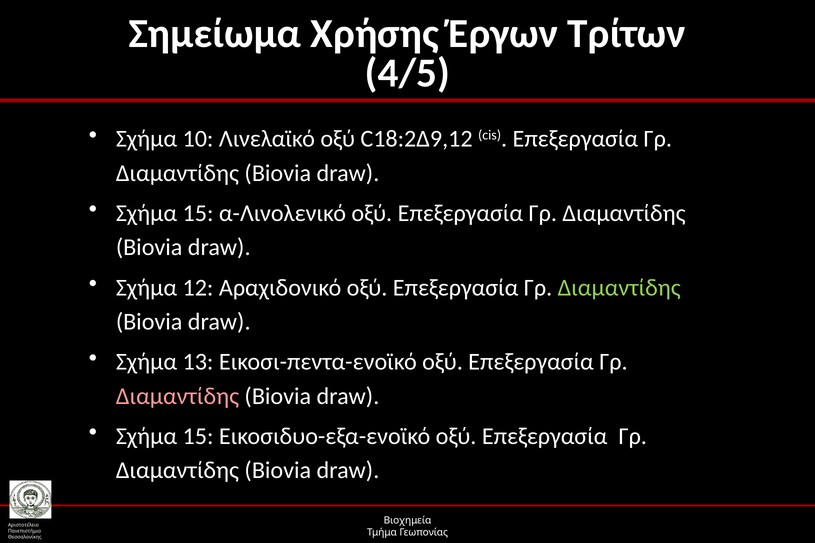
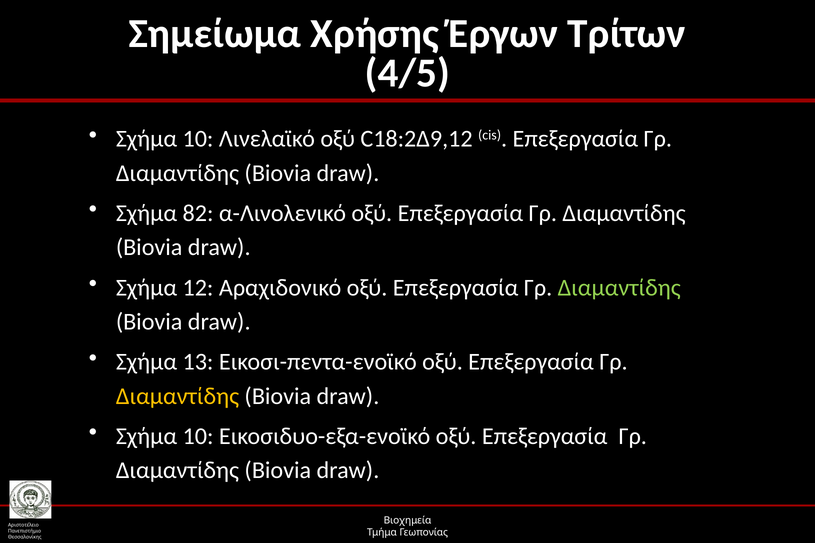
15 at (198, 213): 15 -> 82
Διαμαντίδης at (177, 396) colour: pink -> yellow
15 at (198, 437): 15 -> 10
